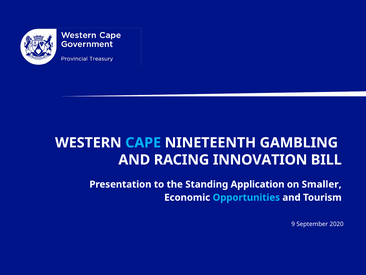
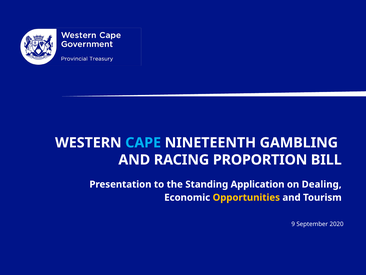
INNOVATION: INNOVATION -> PROPORTION
Smaller: Smaller -> Dealing
Opportunities colour: light blue -> yellow
